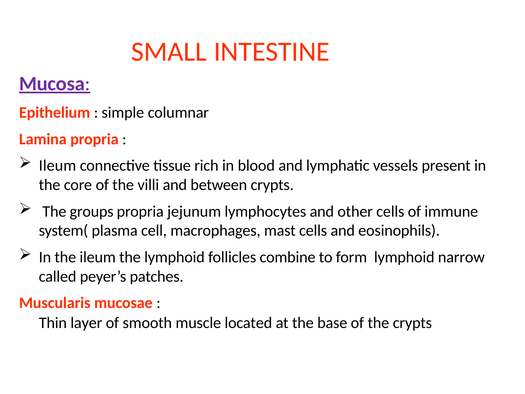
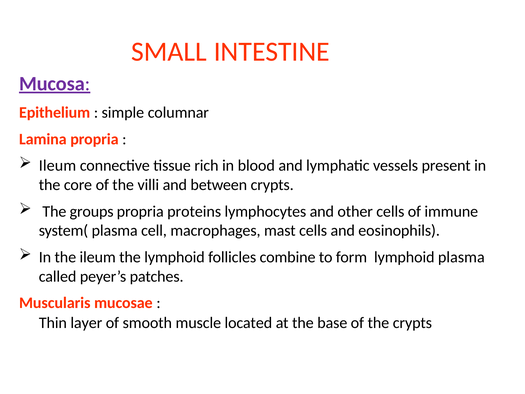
jejunum: jejunum -> proteins
lymphoid narrow: narrow -> plasma
